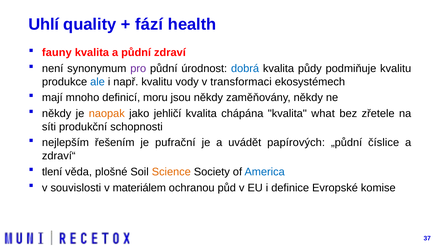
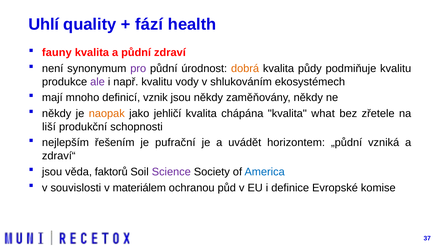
dobrá colour: blue -> orange
ale colour: blue -> purple
transformaci: transformaci -> shlukováním
moru: moru -> vznik
síti: síti -> liší
papírových: papírových -> horizontem
číslice: číslice -> vzniká
tlení at (52, 172): tlení -> jsou
plošné: plošné -> faktorů
Science colour: orange -> purple
